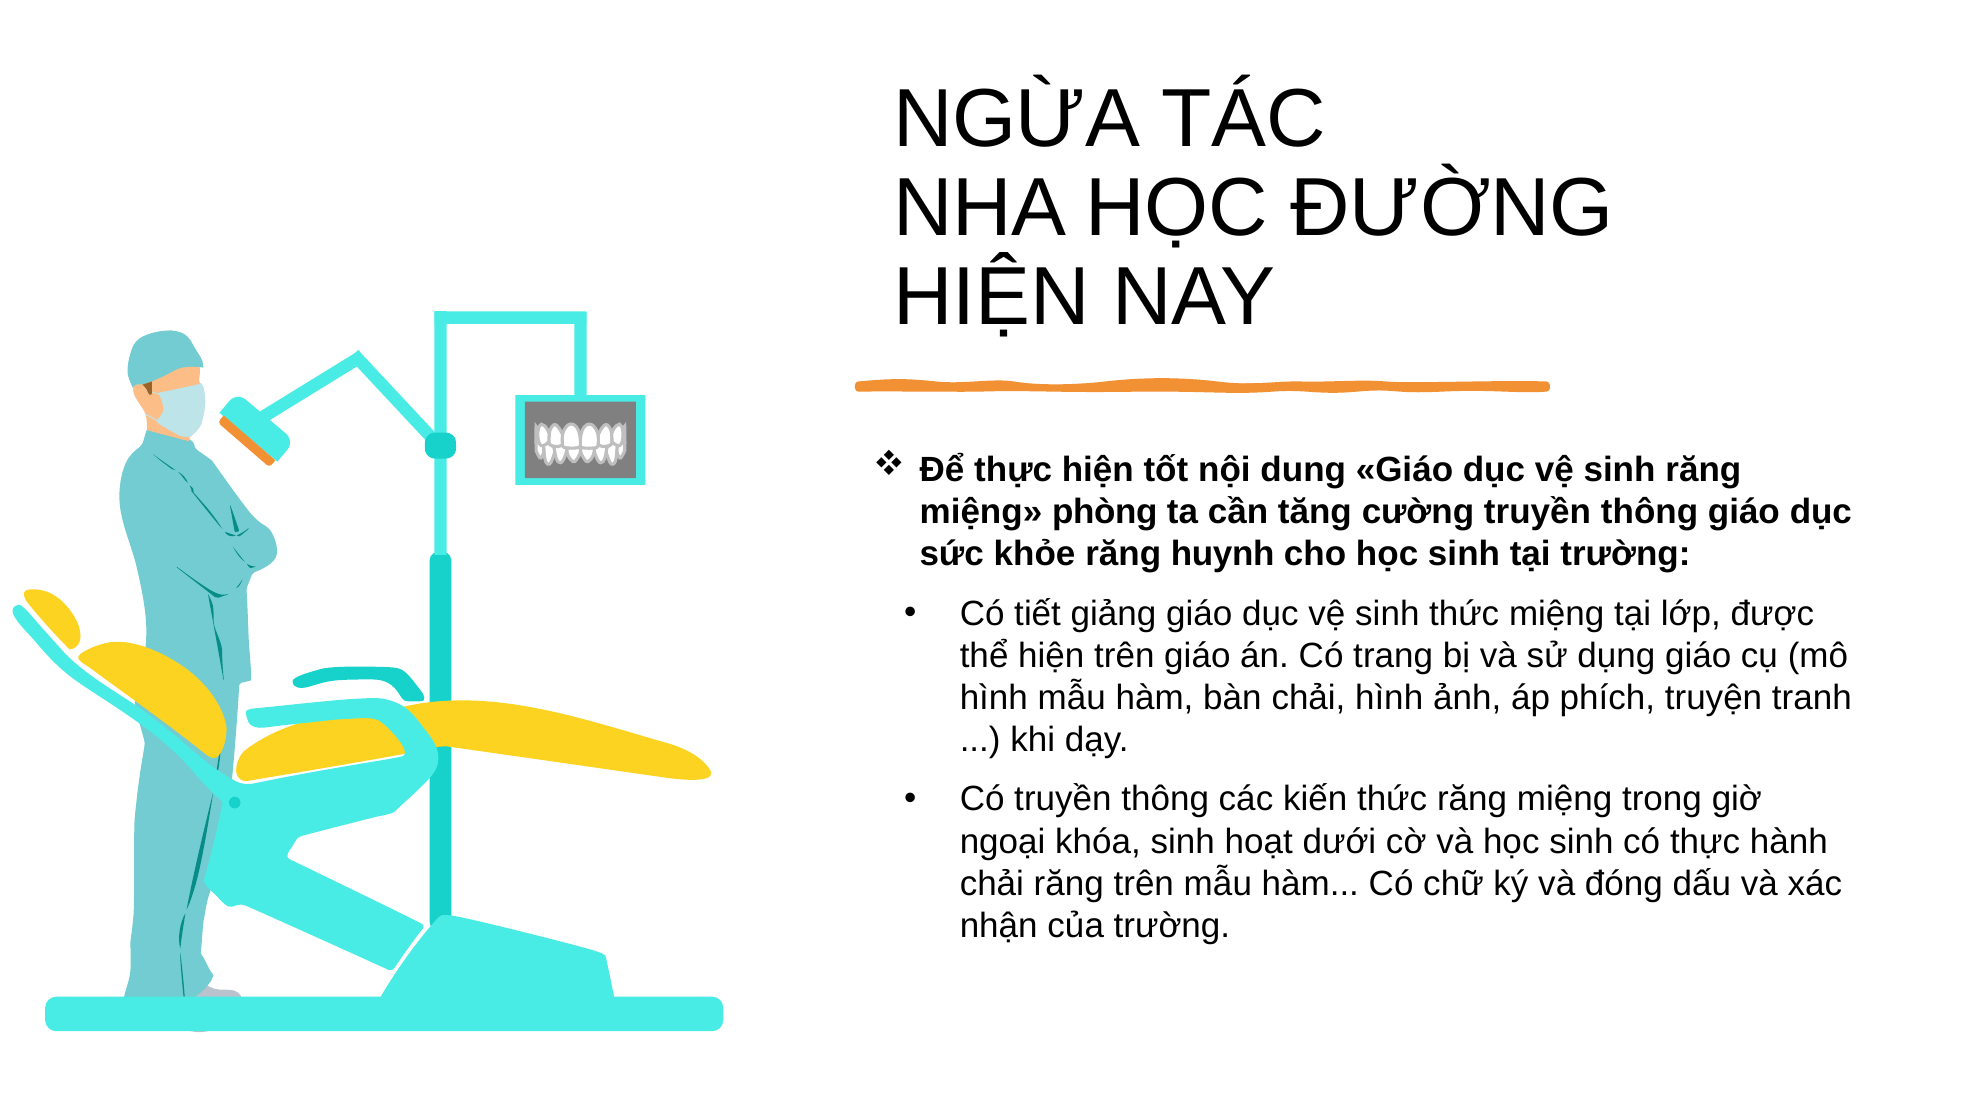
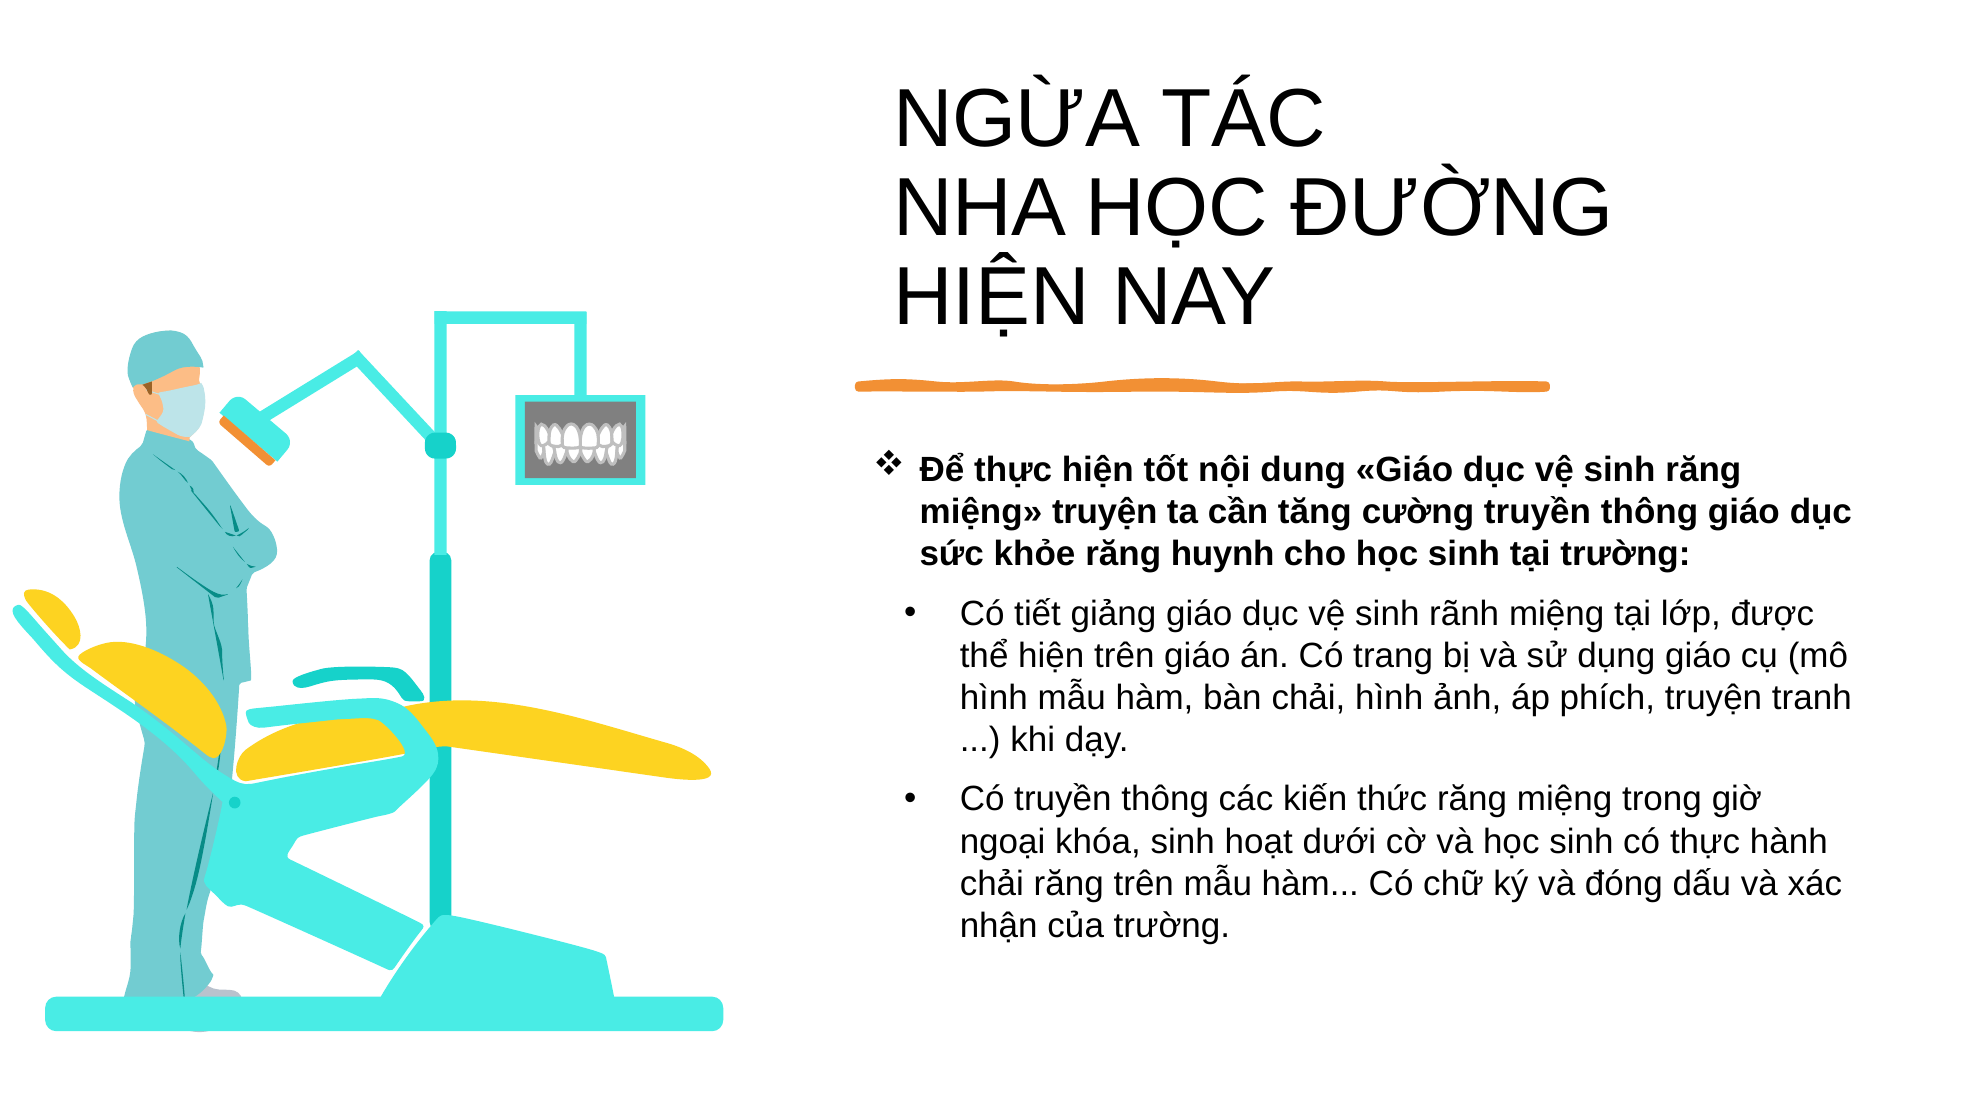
miệng phòng: phòng -> truyện
sinh thức: thức -> rãnh
